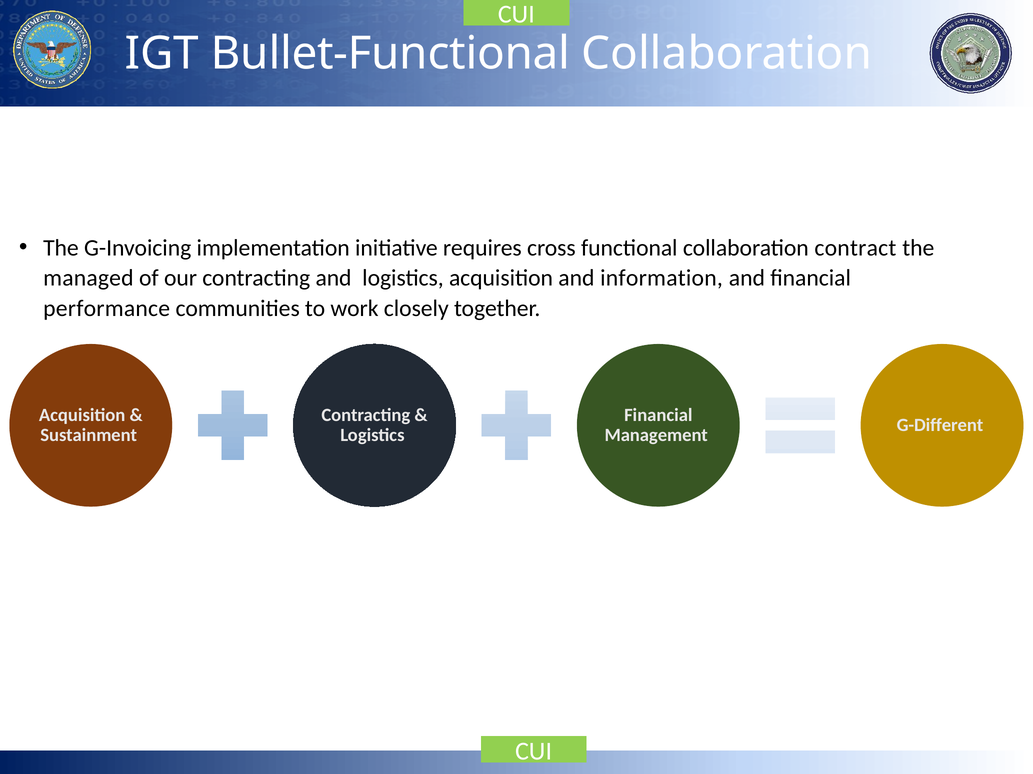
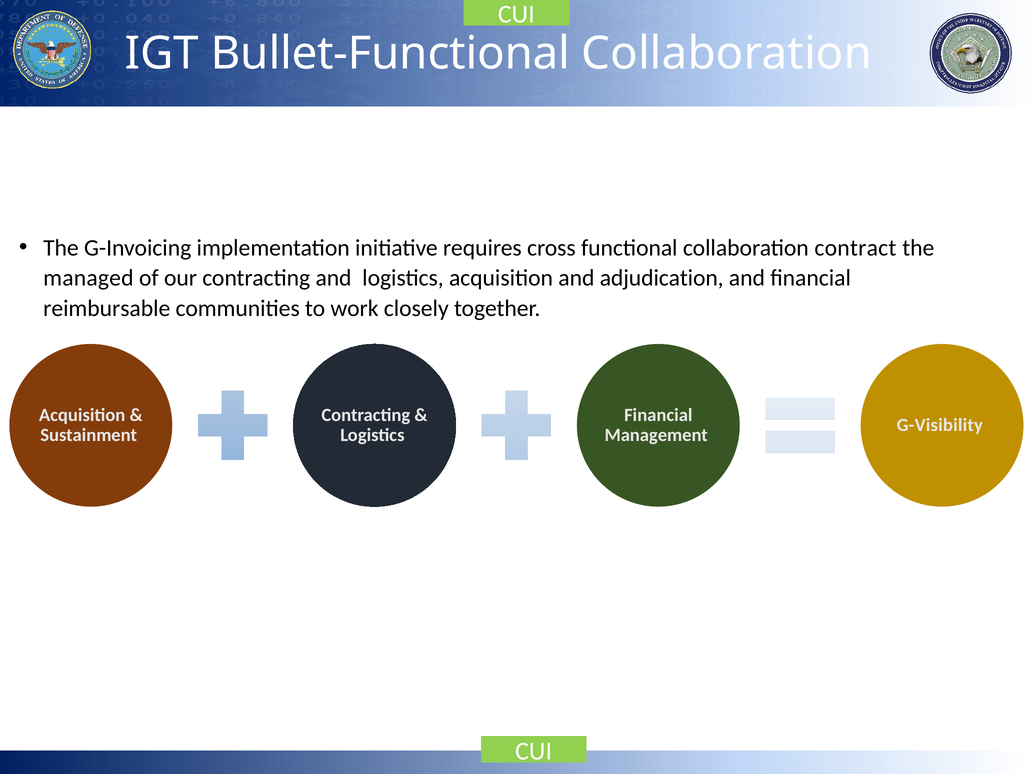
information: information -> adjudication
performance: performance -> reimbursable
G-Different: G-Different -> G-Visibility
